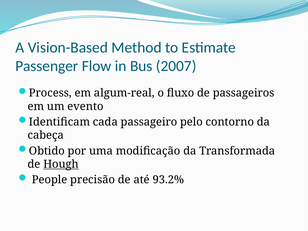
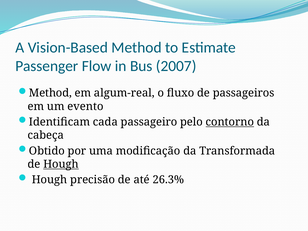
Process at (50, 93): Process -> Method
contorno underline: none -> present
People at (50, 180): People -> Hough
93.2%: 93.2% -> 26.3%
